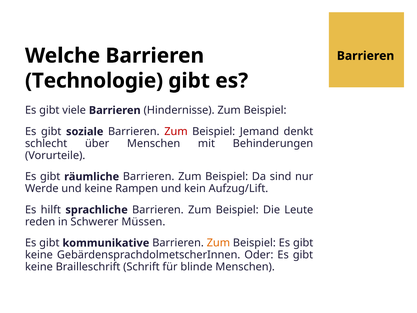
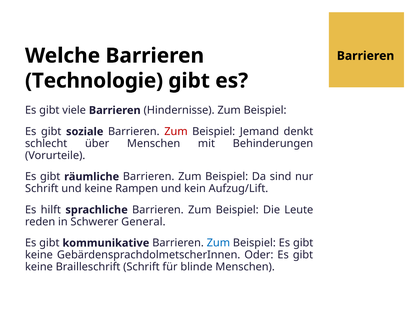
Werde at (42, 188): Werde -> Schrift
Müssen: Müssen -> General
Zum at (218, 243) colour: orange -> blue
